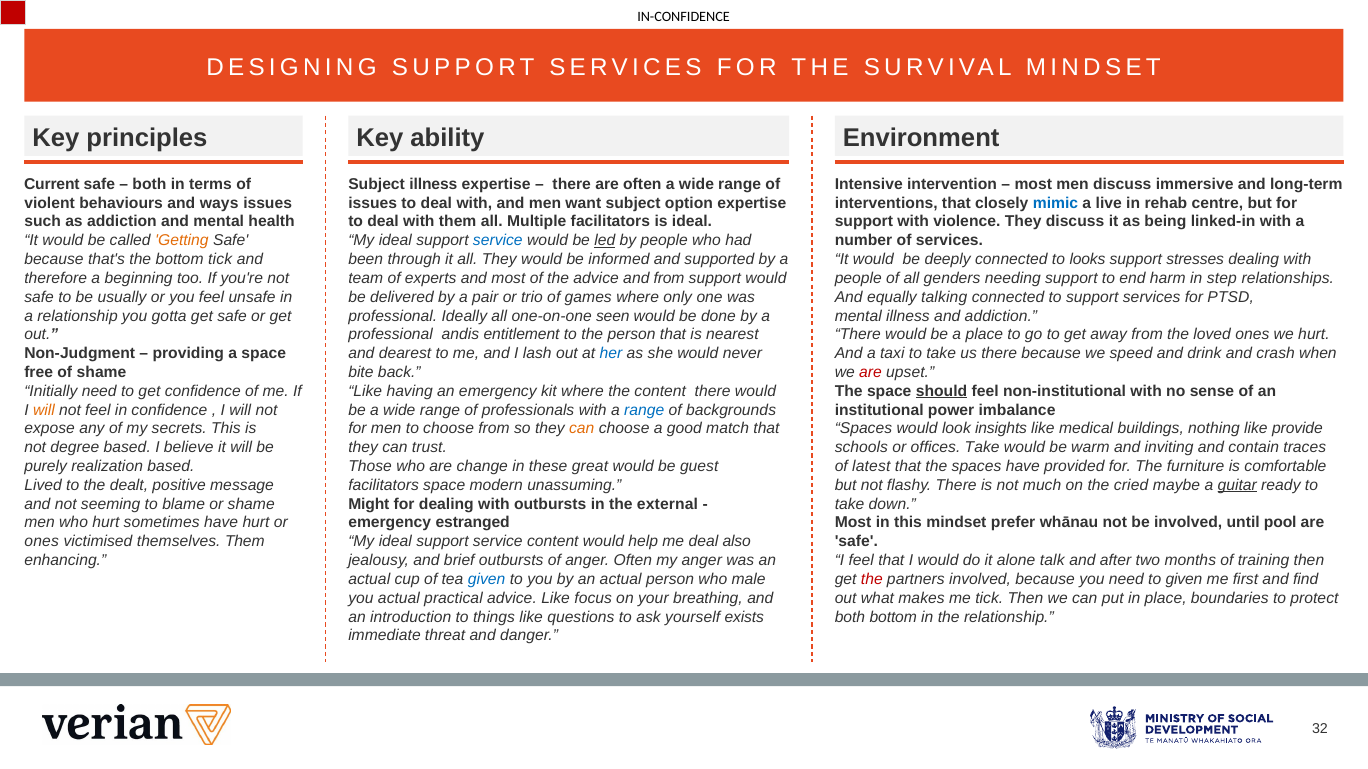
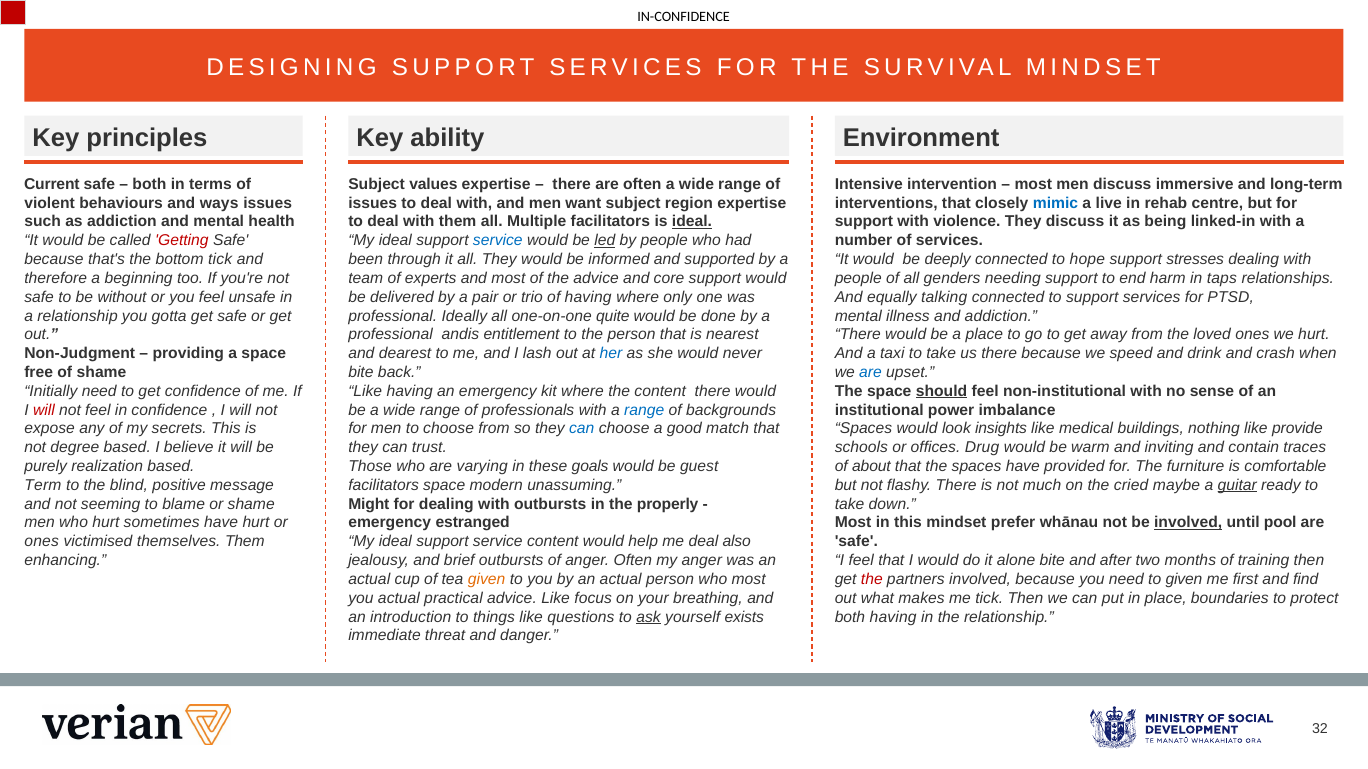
Subject illness: illness -> values
option: option -> region
ideal at (692, 222) underline: none -> present
Getting colour: orange -> red
looks: looks -> hope
and from: from -> core
step: step -> taps
usually: usually -> without
of games: games -> having
seen: seen -> quite
are at (870, 373) colour: red -> blue
will at (44, 410) colour: orange -> red
can at (582, 429) colour: orange -> blue
offices Take: Take -> Drug
change: change -> varying
great: great -> goals
latest: latest -> about
Lived: Lived -> Term
dealt: dealt -> blind
external: external -> properly
involved at (1188, 523) underline: none -> present
alone talk: talk -> bite
given at (487, 580) colour: blue -> orange
who male: male -> most
ask underline: none -> present
both bottom: bottom -> having
